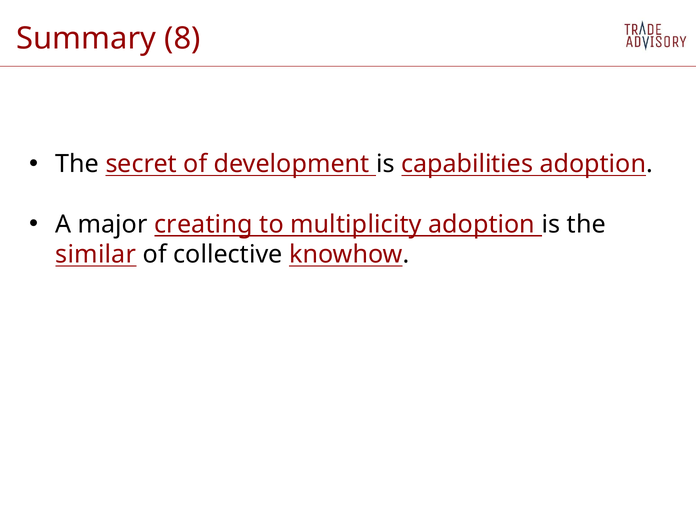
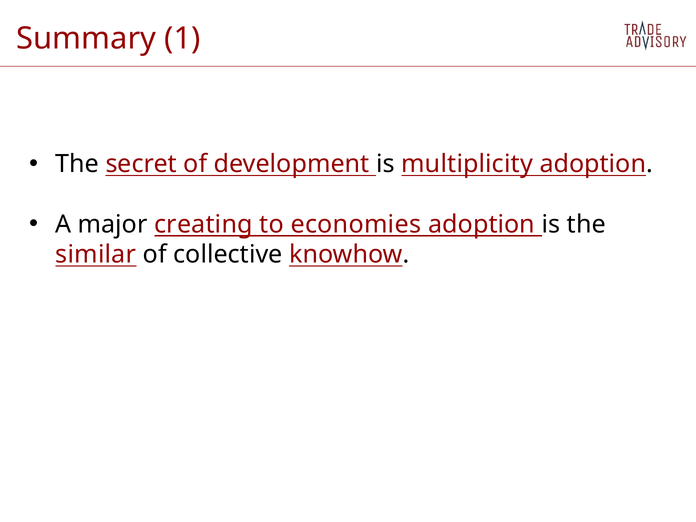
8: 8 -> 1
capabilities: capabilities -> multiplicity
multiplicity: multiplicity -> economies
